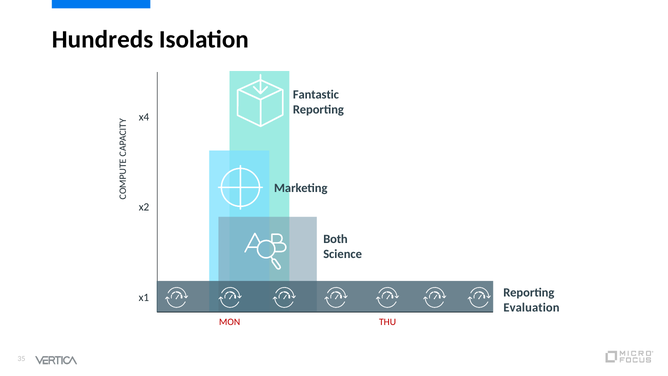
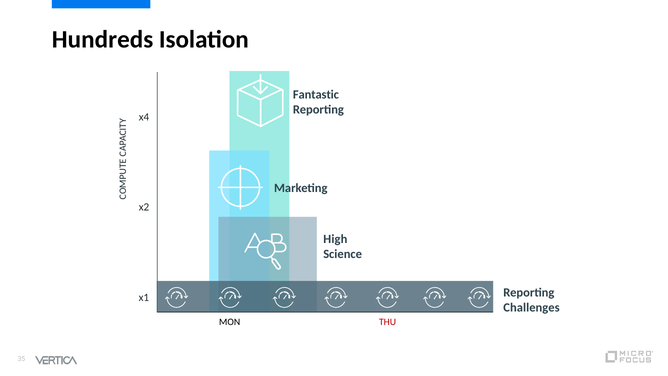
Both: Both -> High
Evaluation: Evaluation -> Challenges
MON colour: red -> black
